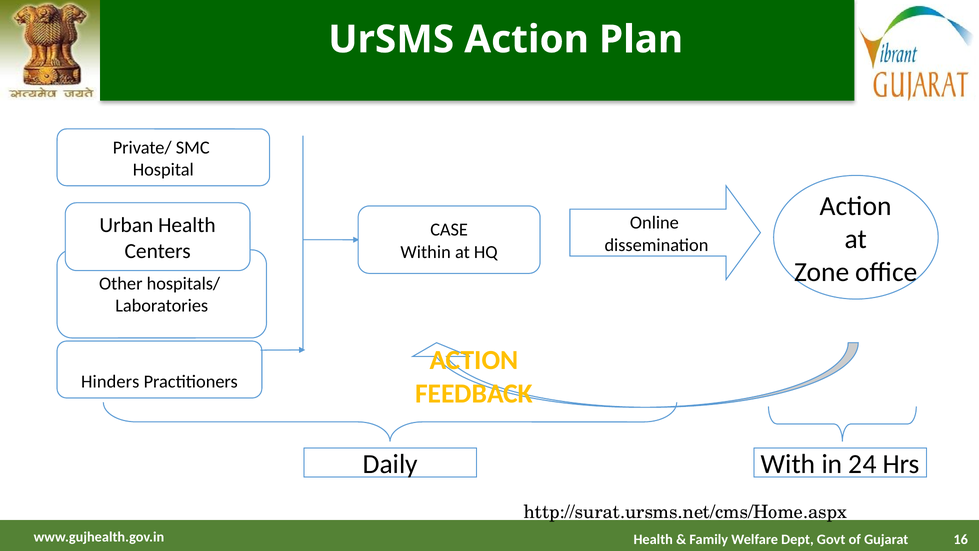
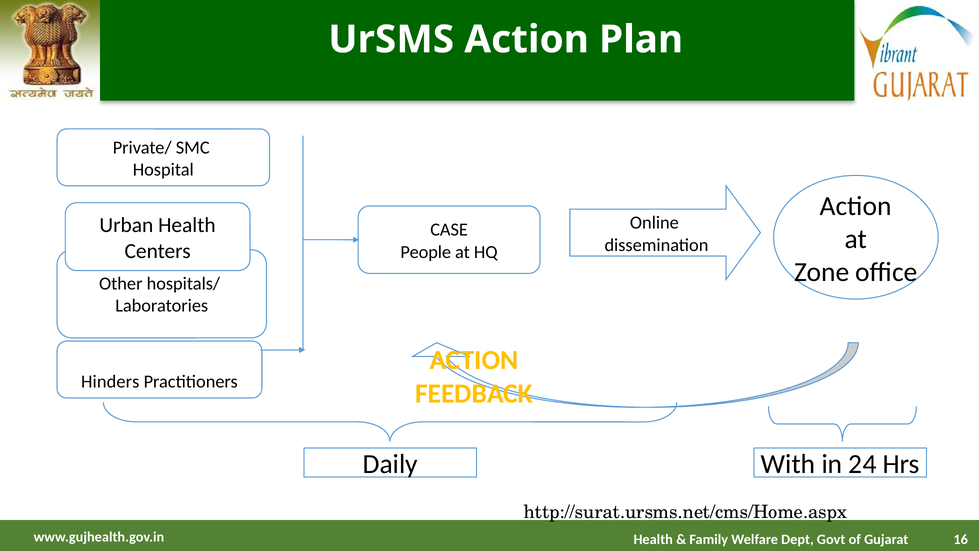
Within: Within -> People
